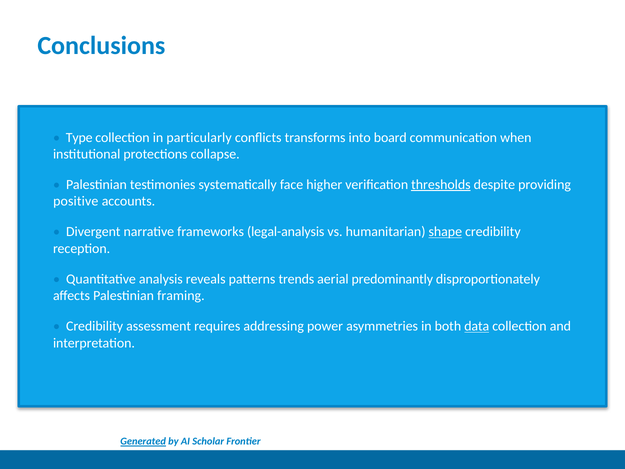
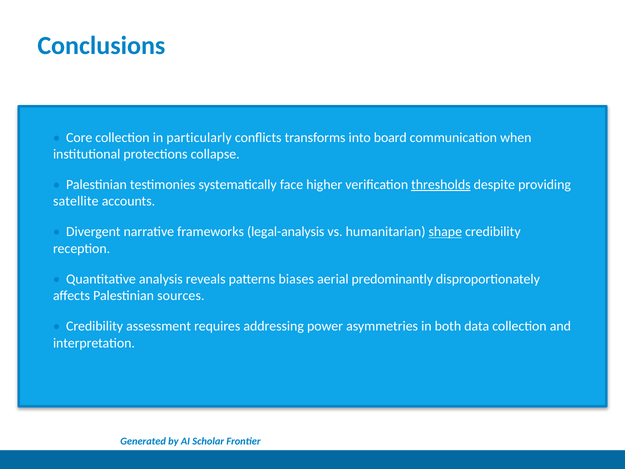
Type: Type -> Core
positive: positive -> satellite
trends: trends -> biases
framing: framing -> sources
data underline: present -> none
Generated underline: present -> none
